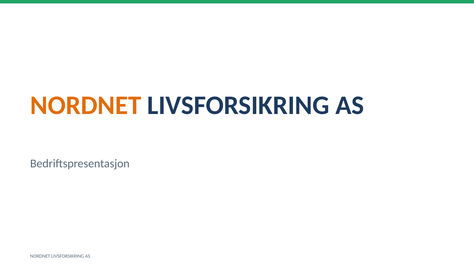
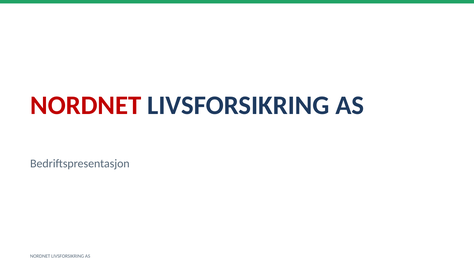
NORDNET at (86, 105) colour: orange -> red
